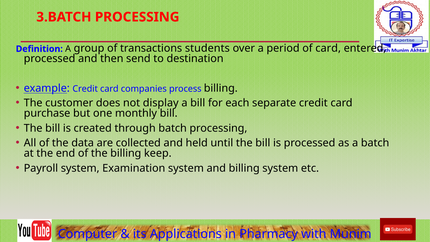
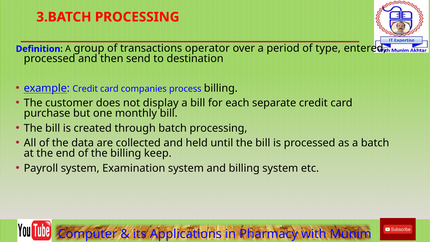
students: students -> operator
of card: card -> type
